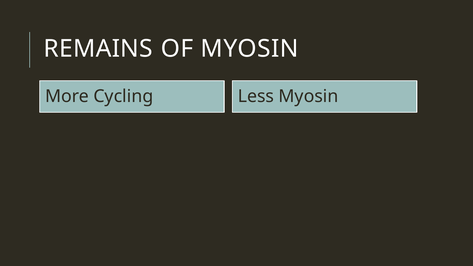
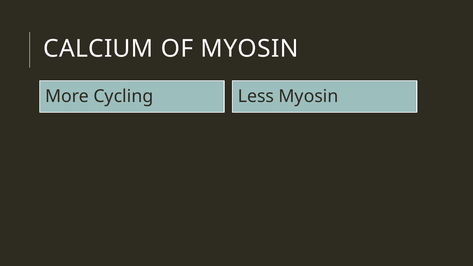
REMAINS: REMAINS -> CALCIUM
